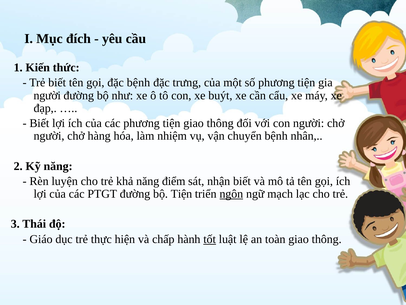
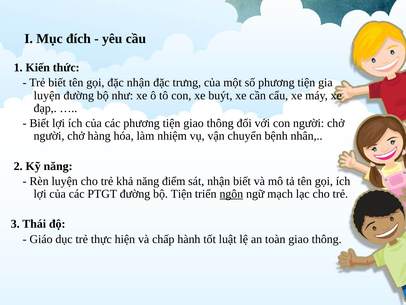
đặc bệnh: bệnh -> nhận
người at (47, 95): người -> luyện
tốt underline: present -> none
